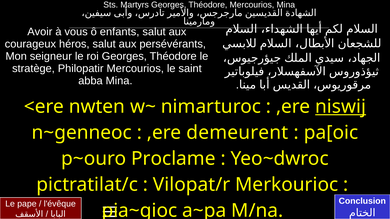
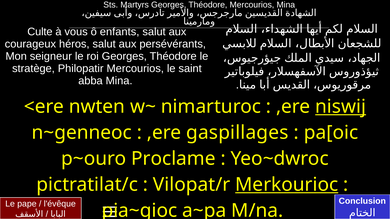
Avoir: Avoir -> Culte
demeurent: demeurent -> gaspillages
Merkourioc underline: none -> present
